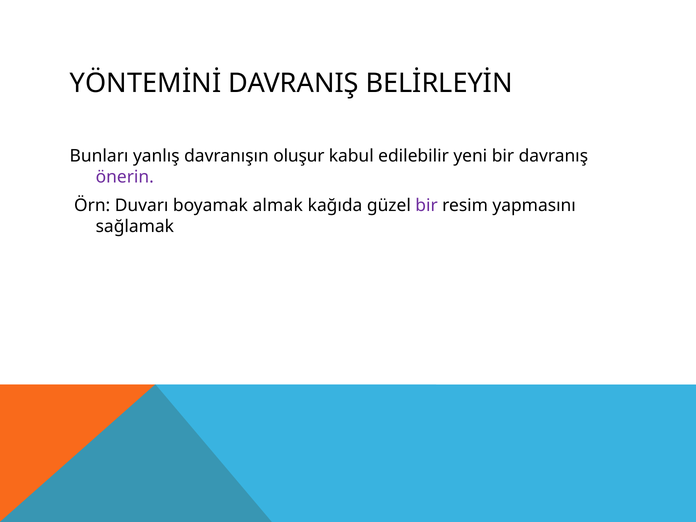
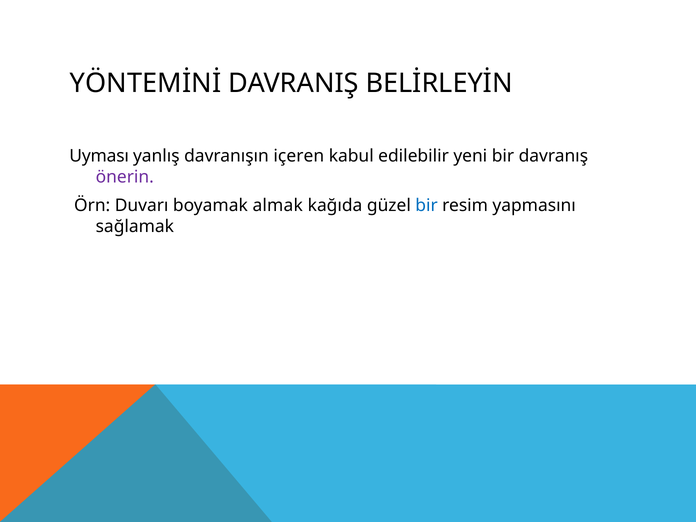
Bunları: Bunları -> Uyması
oluşur: oluşur -> içeren
bir at (427, 206) colour: purple -> blue
